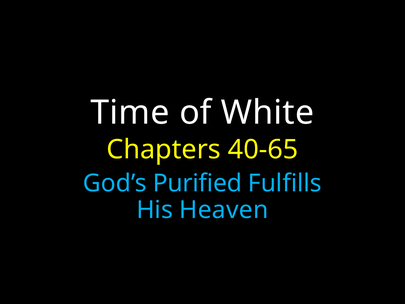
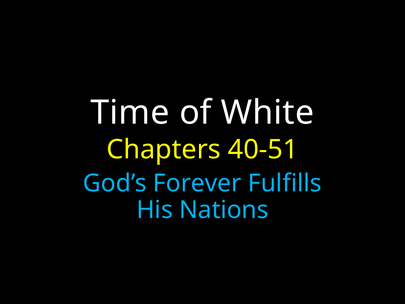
40-65: 40-65 -> 40-51
Purified: Purified -> Forever
Heaven: Heaven -> Nations
